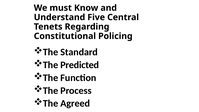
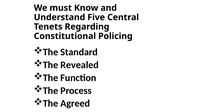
Predicted: Predicted -> Revealed
